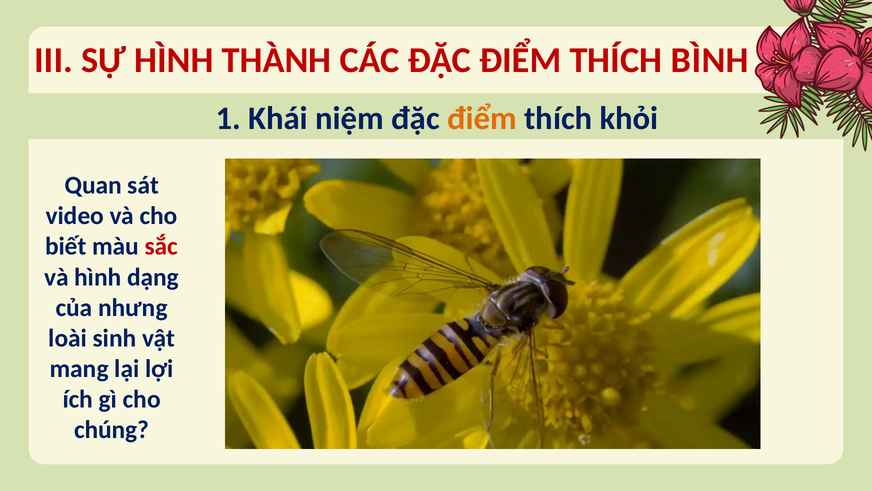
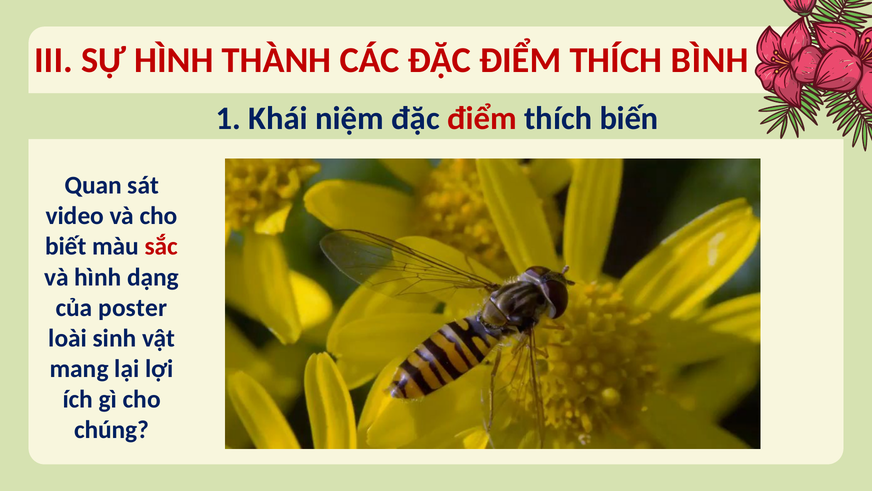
điểm at (482, 118) colour: orange -> red
khỏi: khỏi -> biến
nhưng: nhưng -> poster
